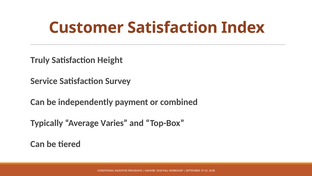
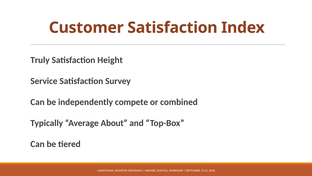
payment: payment -> compete
Varies: Varies -> About
